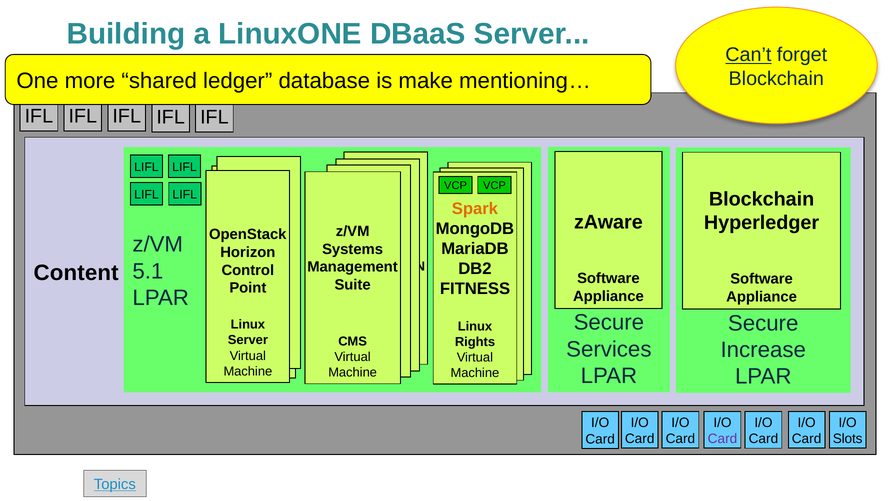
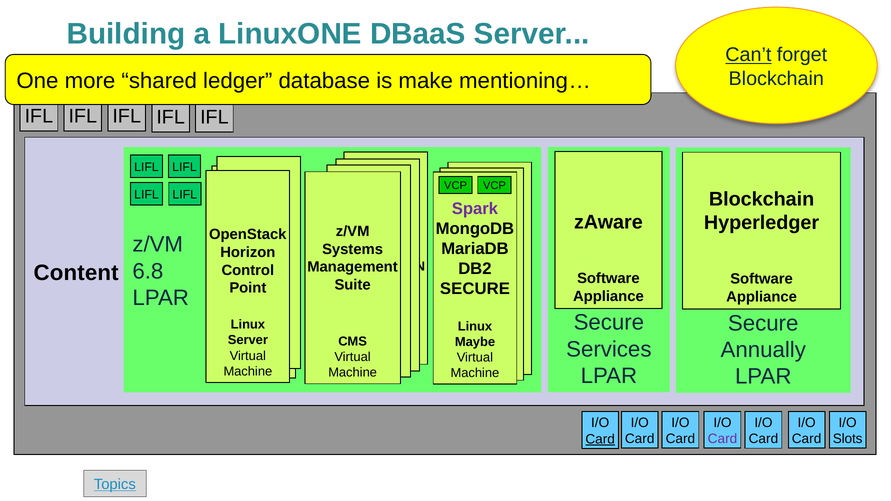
Spark colour: orange -> purple
5.1: 5.1 -> 6.8
FITNESS at (475, 289): FITNESS -> SECURE
Rights: Rights -> Maybe
Increase: Increase -> Annually
Card at (600, 439) underline: none -> present
